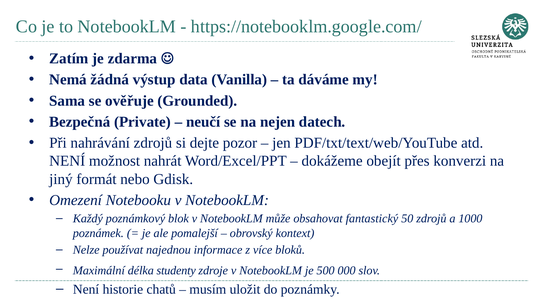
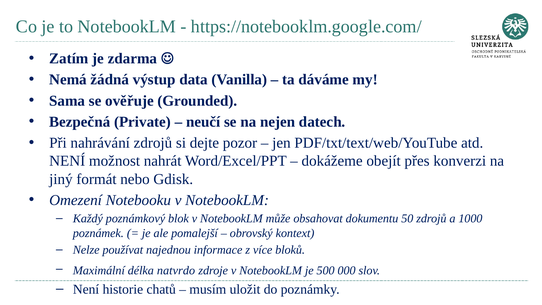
fantastický: fantastický -> dokumentu
studenty: studenty -> natvrdo
